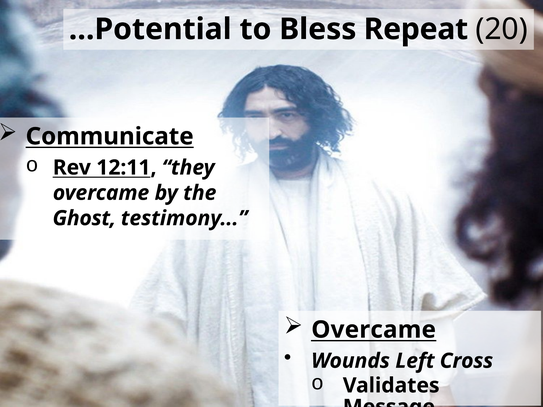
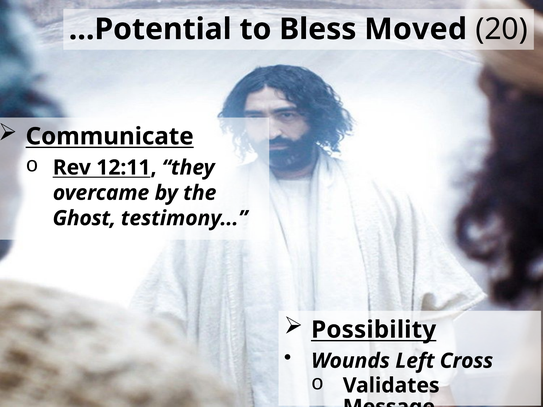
Repeat: Repeat -> Moved
Overcame at (374, 330): Overcame -> Possibility
